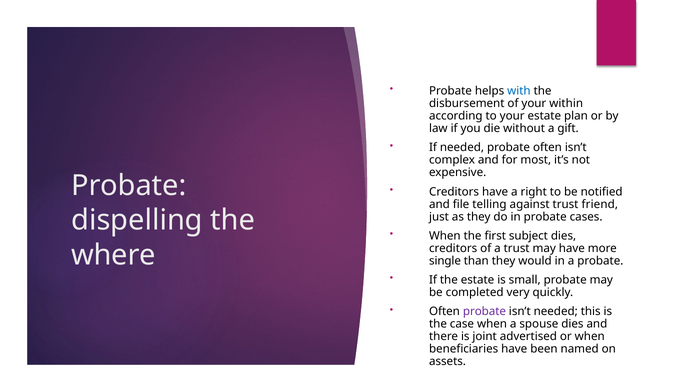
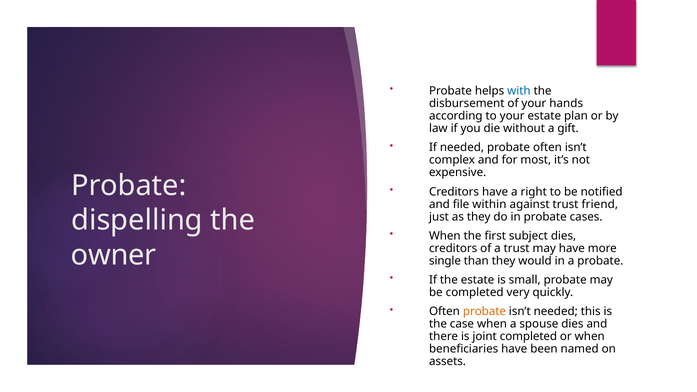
within: within -> hands
telling: telling -> within
where: where -> owner
probate at (484, 312) colour: purple -> orange
joint advertised: advertised -> completed
